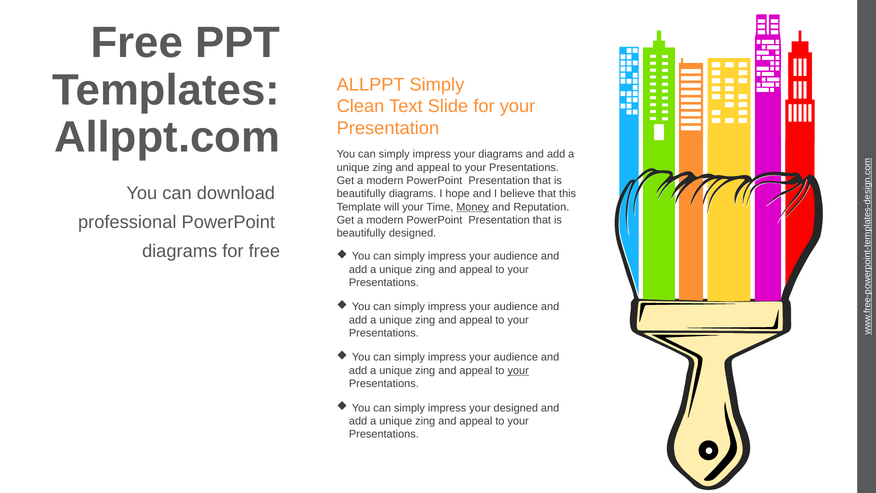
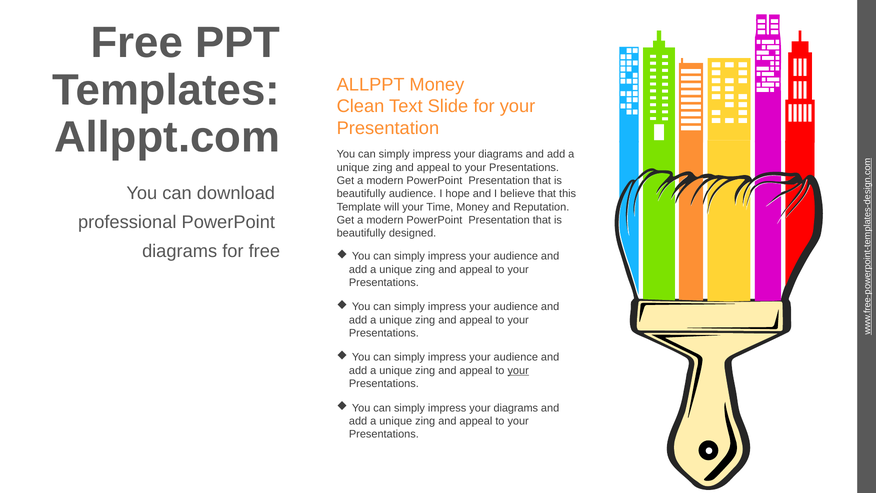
ALLPPT Simply: Simply -> Money
beautifully diagrams: diagrams -> audience
Money at (473, 207) underline: present -> none
designed at (516, 408): designed -> diagrams
